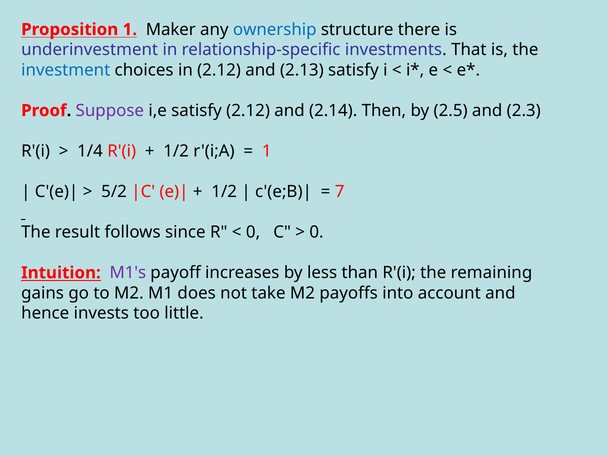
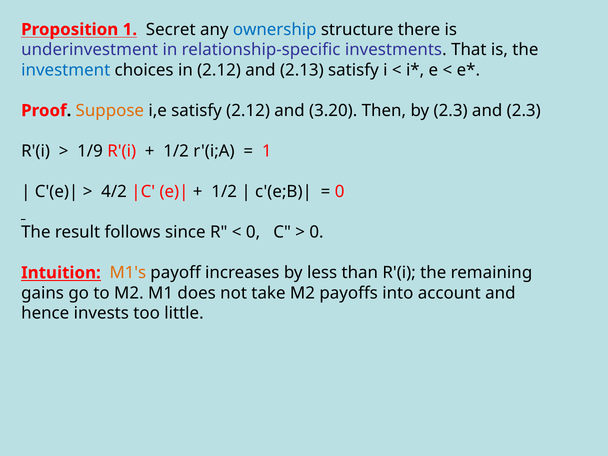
Maker: Maker -> Secret
Suppose colour: purple -> orange
2.14: 2.14 -> 3.20
by 2.5: 2.5 -> 2.3
1/4: 1/4 -> 1/9
5/2: 5/2 -> 4/2
7 at (340, 192): 7 -> 0
M1's colour: purple -> orange
